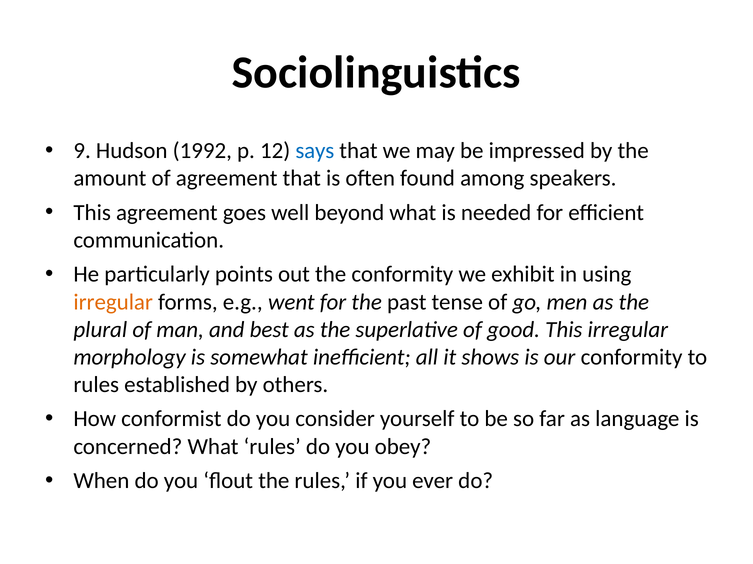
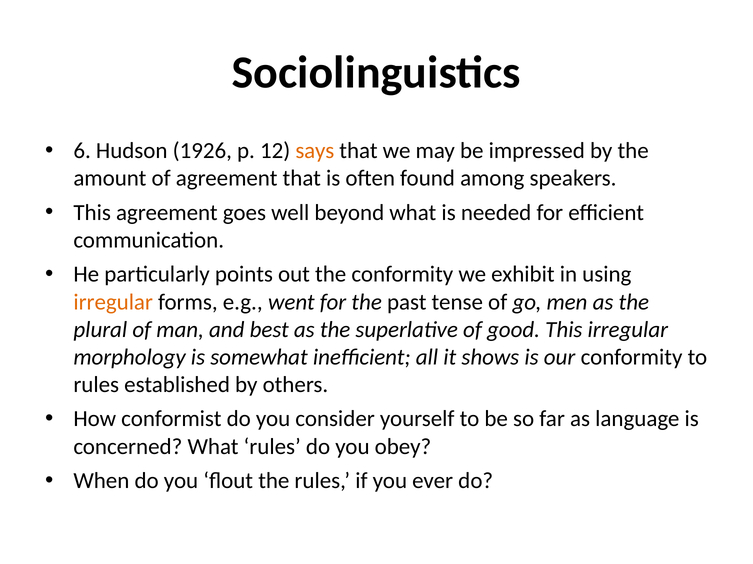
9: 9 -> 6
1992: 1992 -> 1926
says colour: blue -> orange
